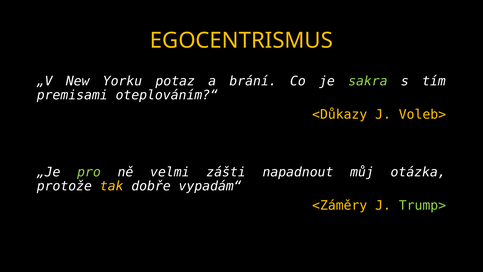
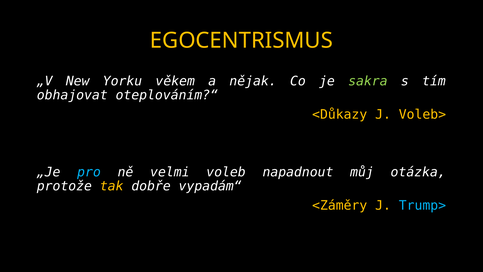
potaz: potaz -> věkem
brání: brání -> nějak
premisami: premisami -> obhajovat
pro colour: light green -> light blue
zášti: zášti -> voleb
Trump> colour: light green -> light blue
